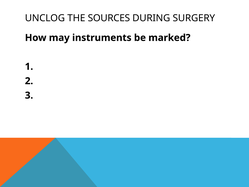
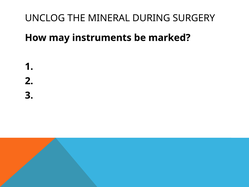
SOURCES: SOURCES -> MINERAL
